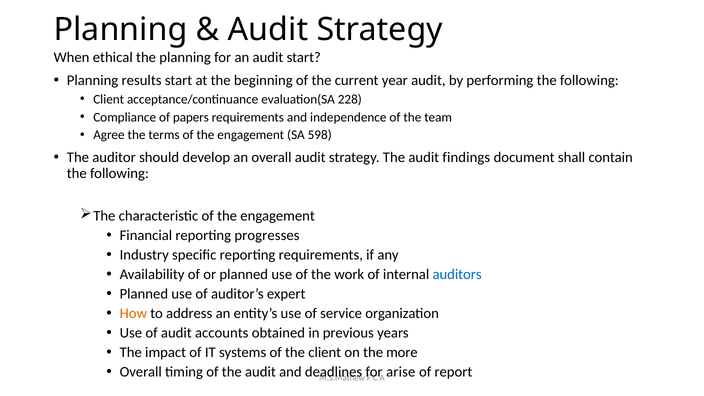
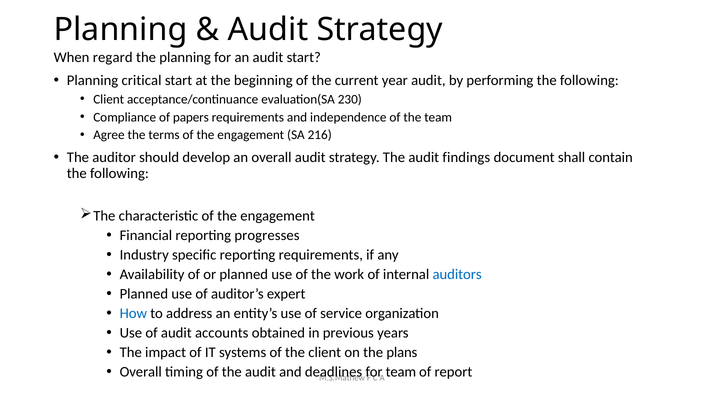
ethical: ethical -> regard
results: results -> critical
228: 228 -> 230
598: 598 -> 216
How colour: orange -> blue
more: more -> plans
arise at (401, 372): arise -> team
